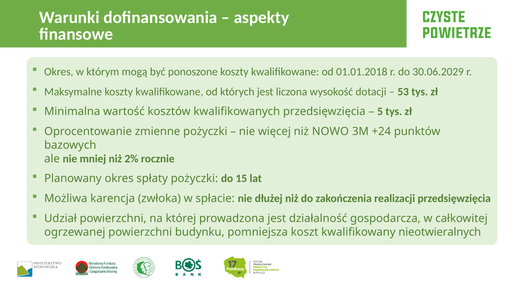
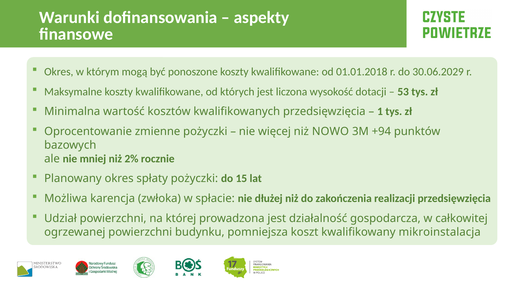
5: 5 -> 1
+24: +24 -> +94
nieotwieralnych: nieotwieralnych -> mikroinstalacja
